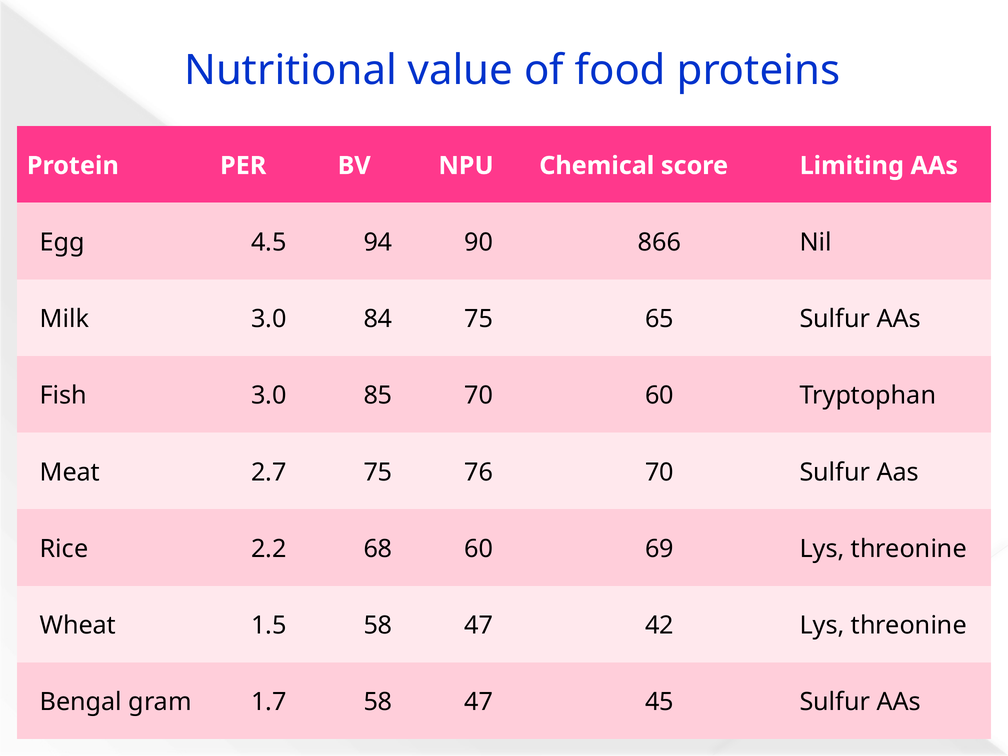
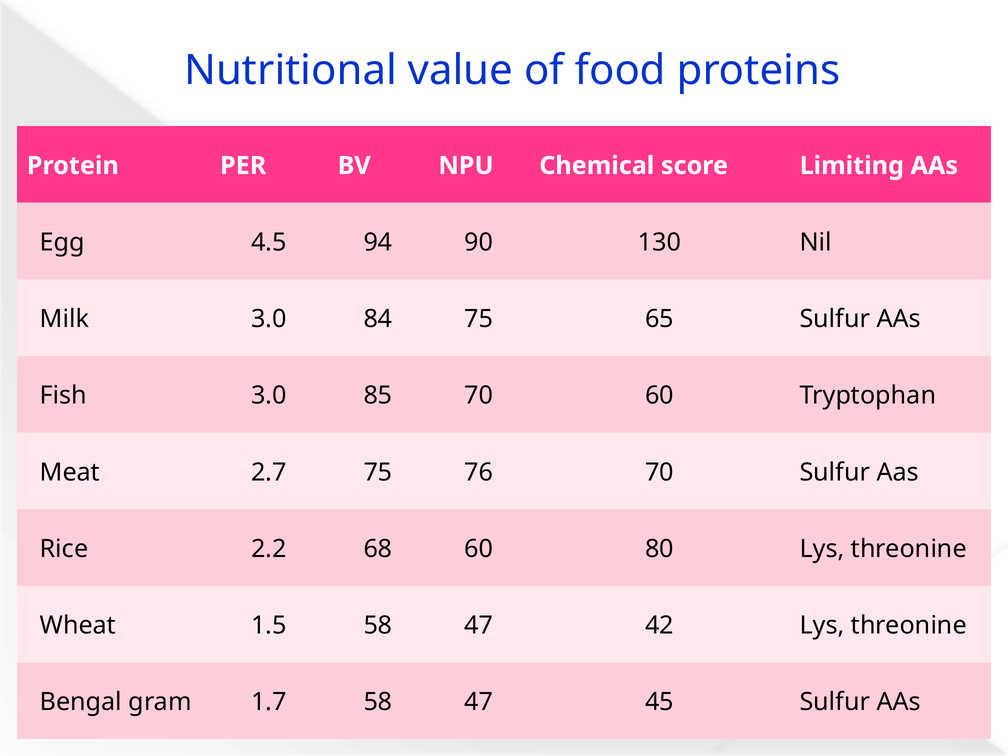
866: 866 -> 130
69: 69 -> 80
